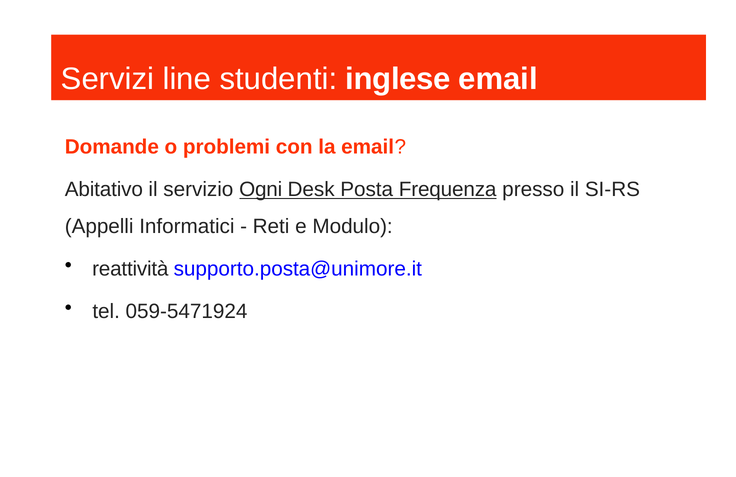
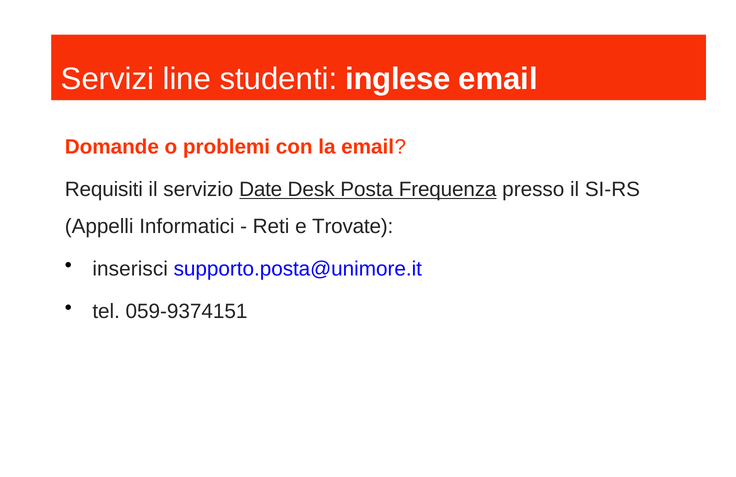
Abitativo: Abitativo -> Requisiti
Ogni: Ogni -> Date
Modulo: Modulo -> Trovate
reattività: reattività -> inserisci
059-5471924: 059-5471924 -> 059-9374151
